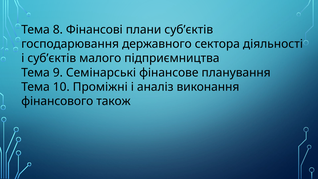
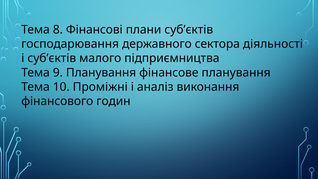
9 Семінарські: Семінарські -> Планування
також: також -> годин
